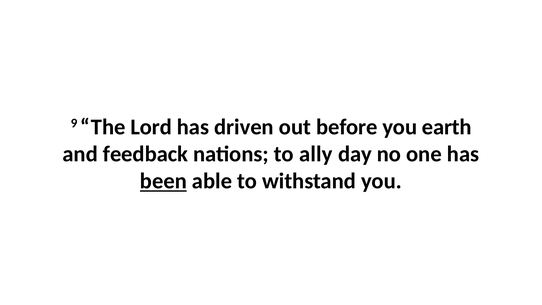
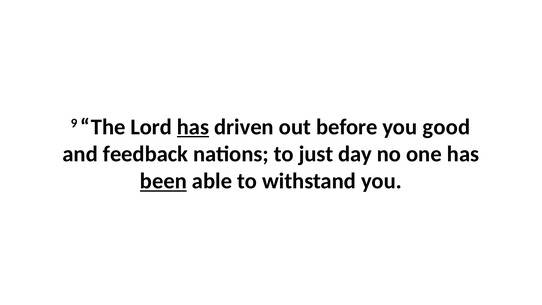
has at (193, 127) underline: none -> present
earth: earth -> good
ally: ally -> just
